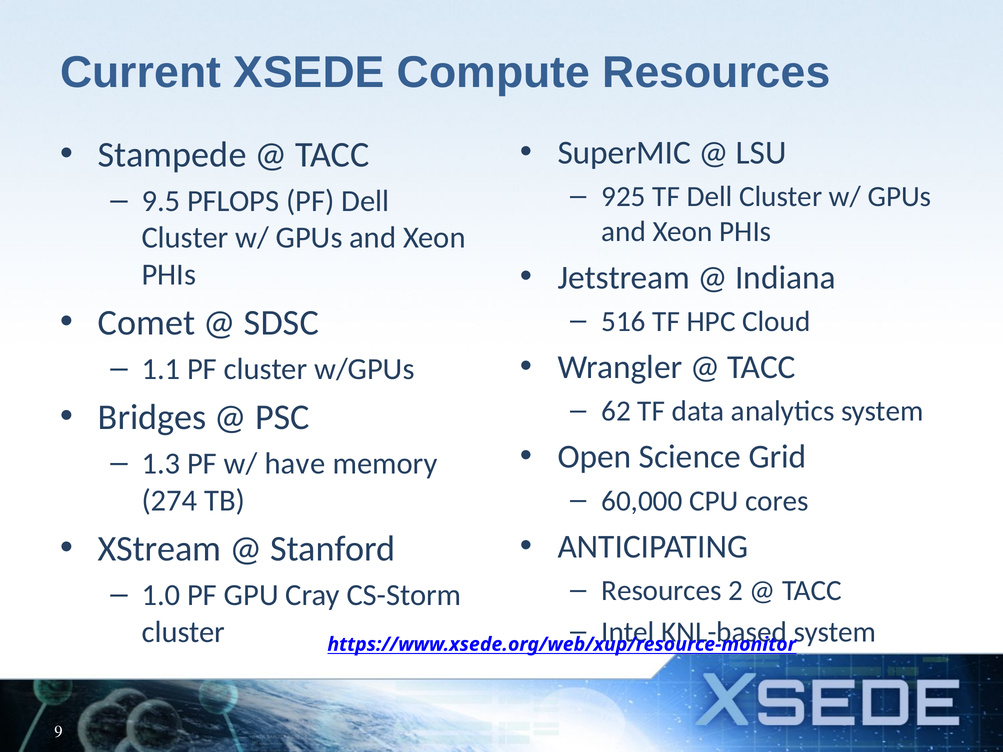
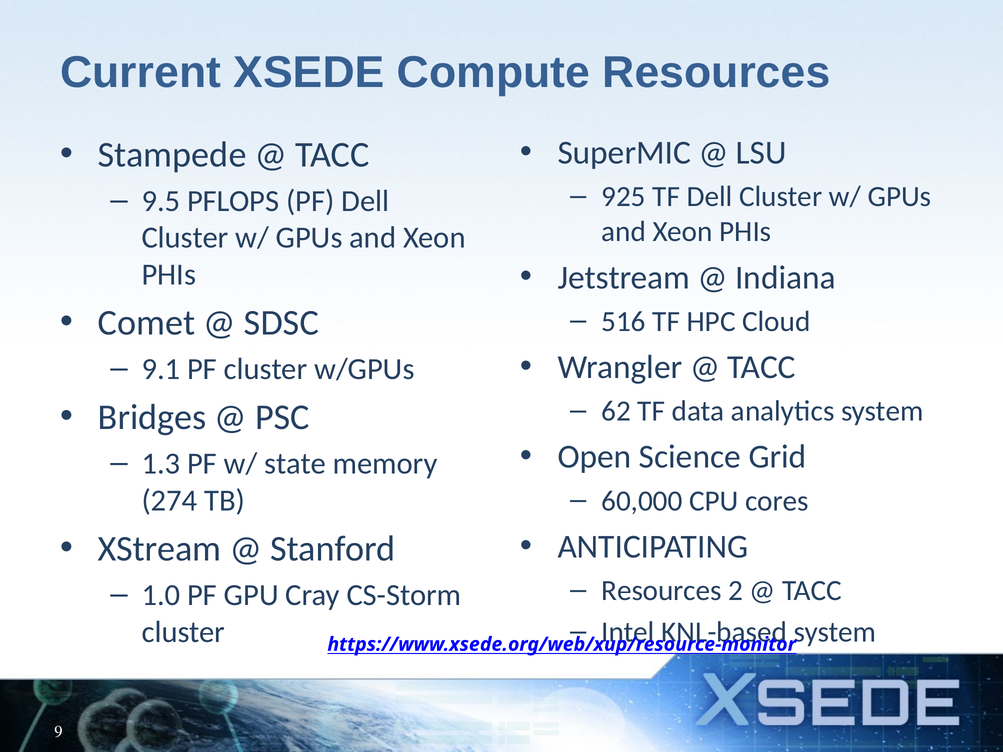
1.1: 1.1 -> 9.1
have: have -> state
